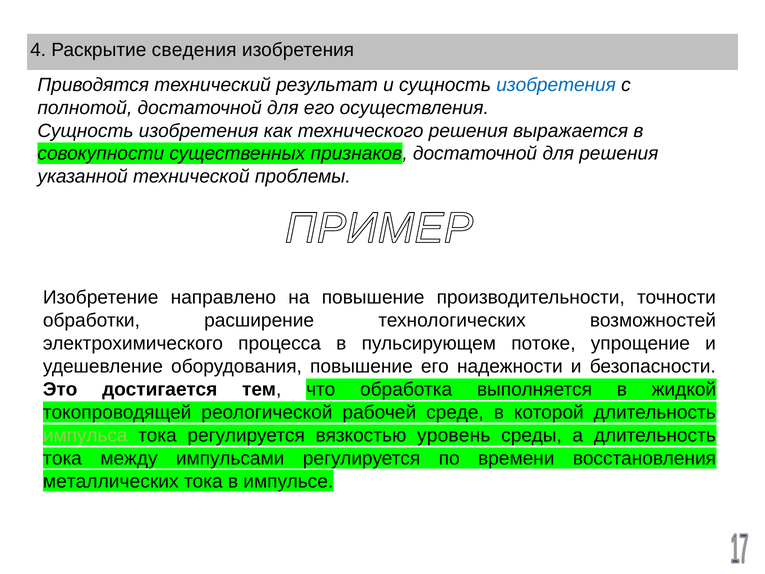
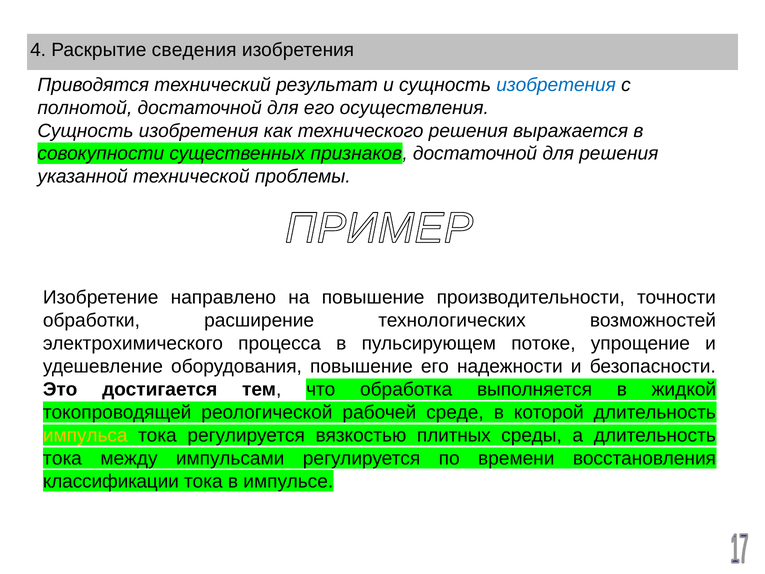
импульса colour: light green -> yellow
уровень: уровень -> плитных
металлических: металлических -> классификации
